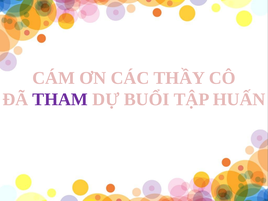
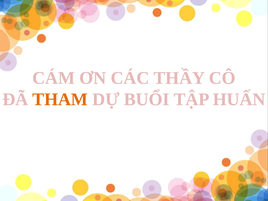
THAM colour: purple -> orange
